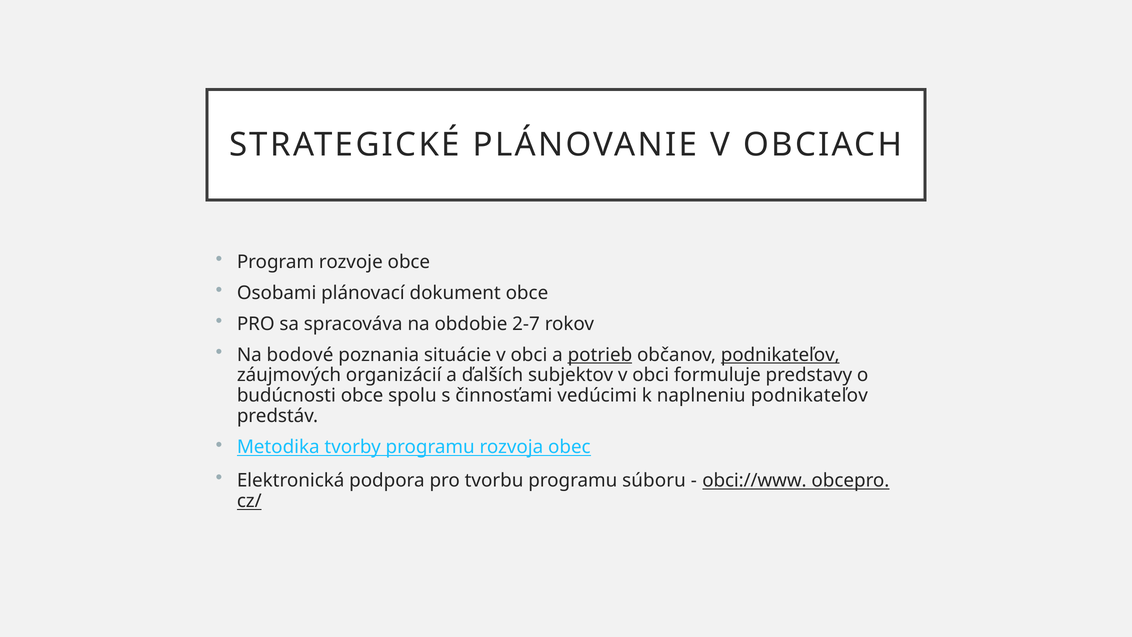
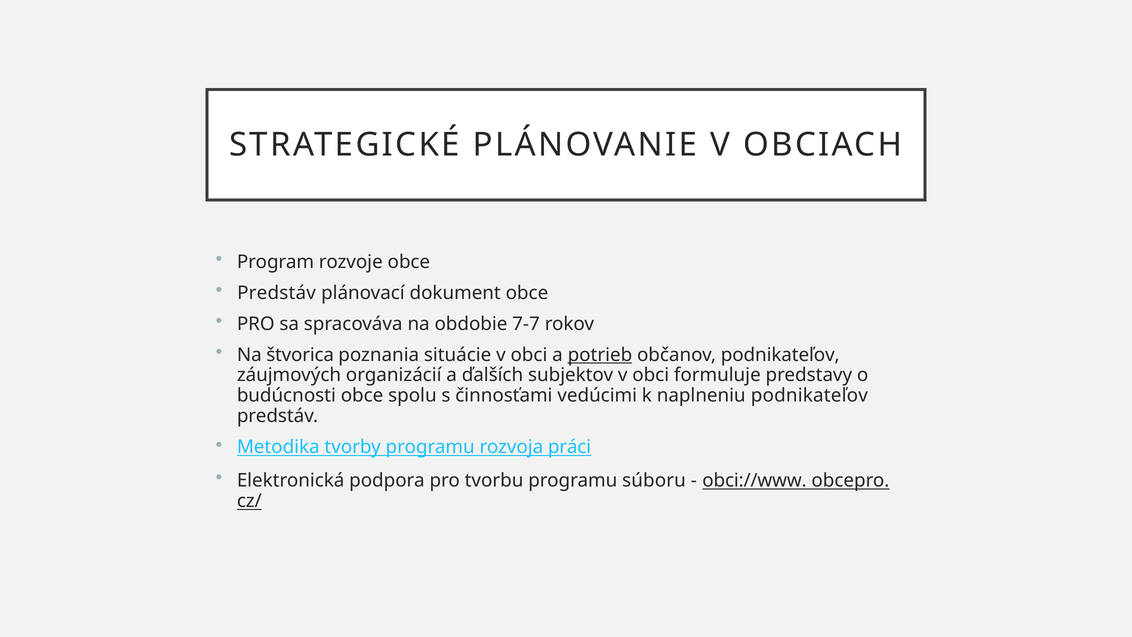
Osobami at (277, 293): Osobami -> Predstáv
2-7: 2-7 -> 7-7
bodové: bodové -> štvorica
podnikateľov at (780, 355) underline: present -> none
obec: obec -> práci
